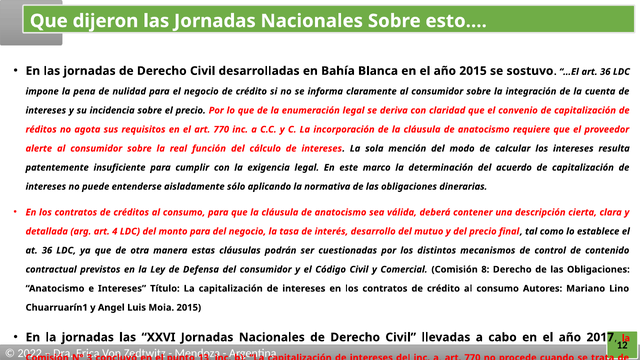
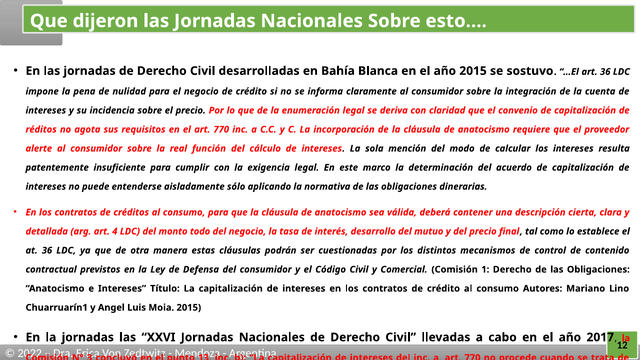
monto para: para -> todo
8: 8 -> 1
